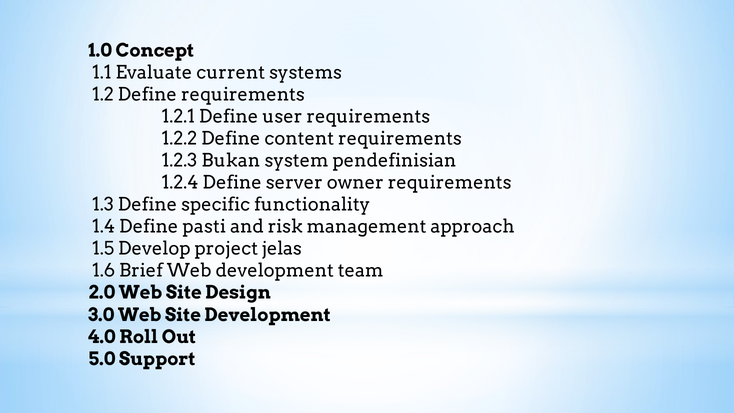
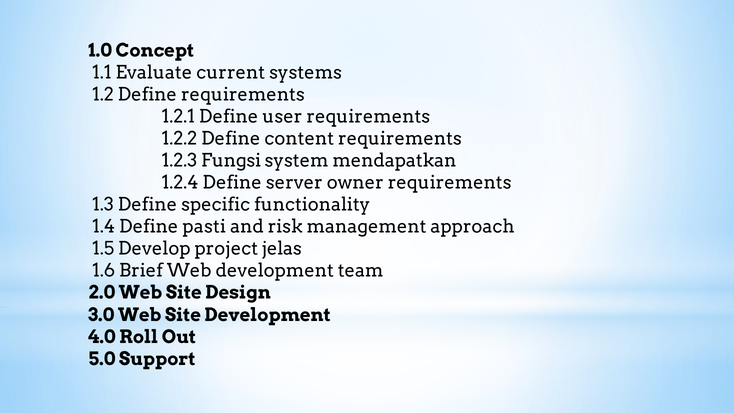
Bukan: Bukan -> Fungsi
pendefinisian: pendefinisian -> mendapatkan
